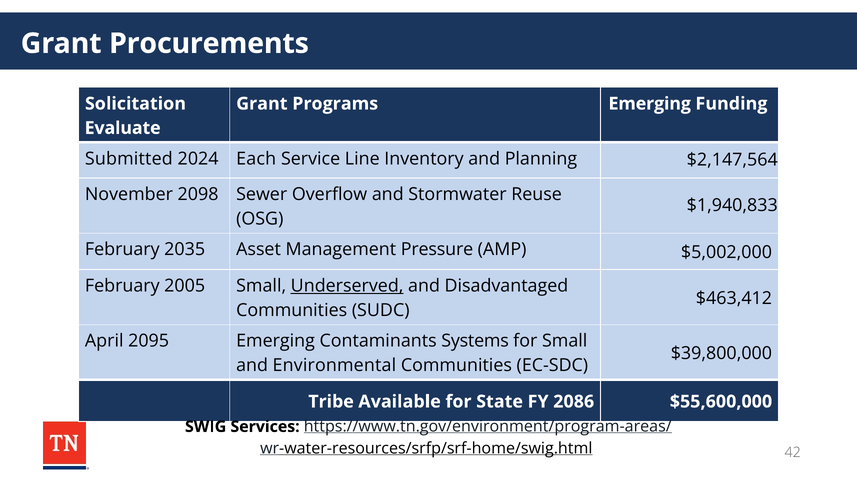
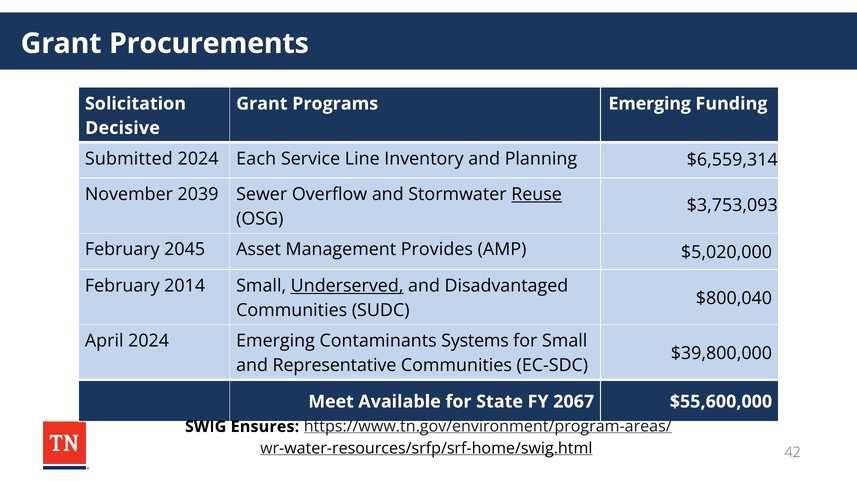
Evaluate: Evaluate -> Decisive
$2,147,564: $2,147,564 -> $6,559,314
2098: 2098 -> 2039
Reuse underline: none -> present
$1,940,833: $1,940,833 -> $3,753,093
2035: 2035 -> 2045
Pressure: Pressure -> Provides
$5,002,000: $5,002,000 -> $5,020,000
2005: 2005 -> 2014
$463,412: $463,412 -> $800,040
April 2095: 2095 -> 2024
Environmental: Environmental -> Representative
Tribe: Tribe -> Meet
2086: 2086 -> 2067
Services: Services -> Ensures
